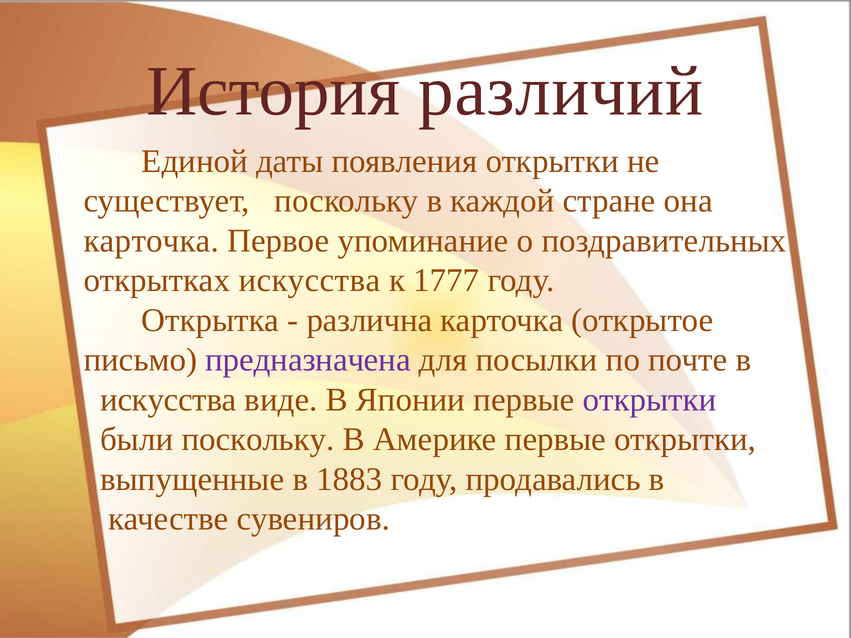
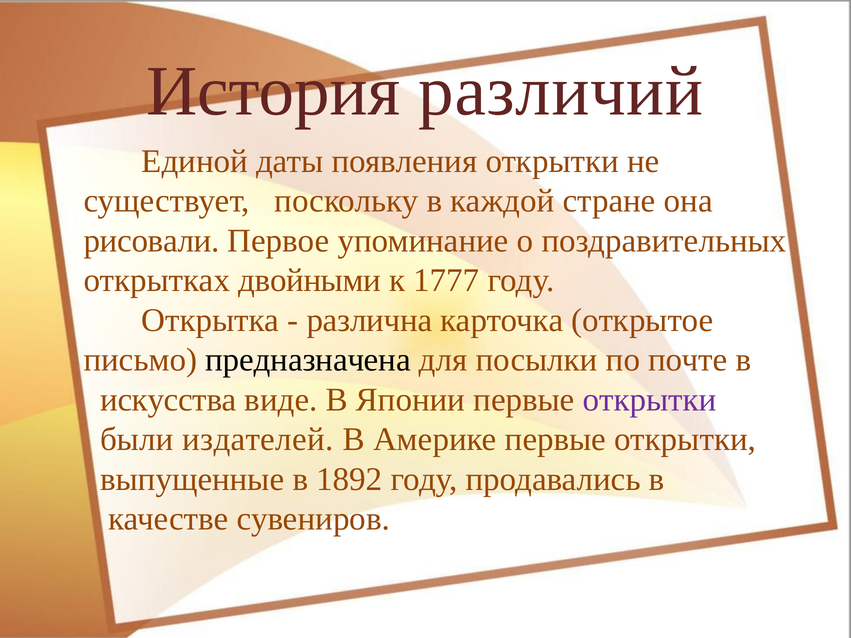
карточка at (151, 241): карточка -> рисовали
открытках искусства: искусства -> двойными
предназначена colour: purple -> black
были поскольку: поскольку -> издателей
1883: 1883 -> 1892
